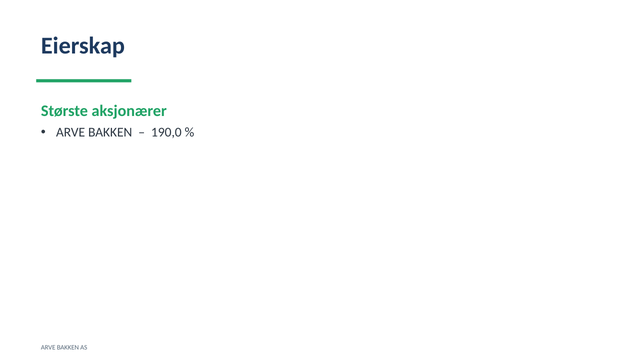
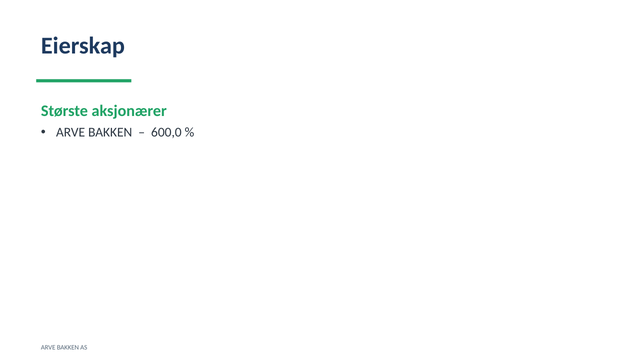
190,0: 190,0 -> 600,0
